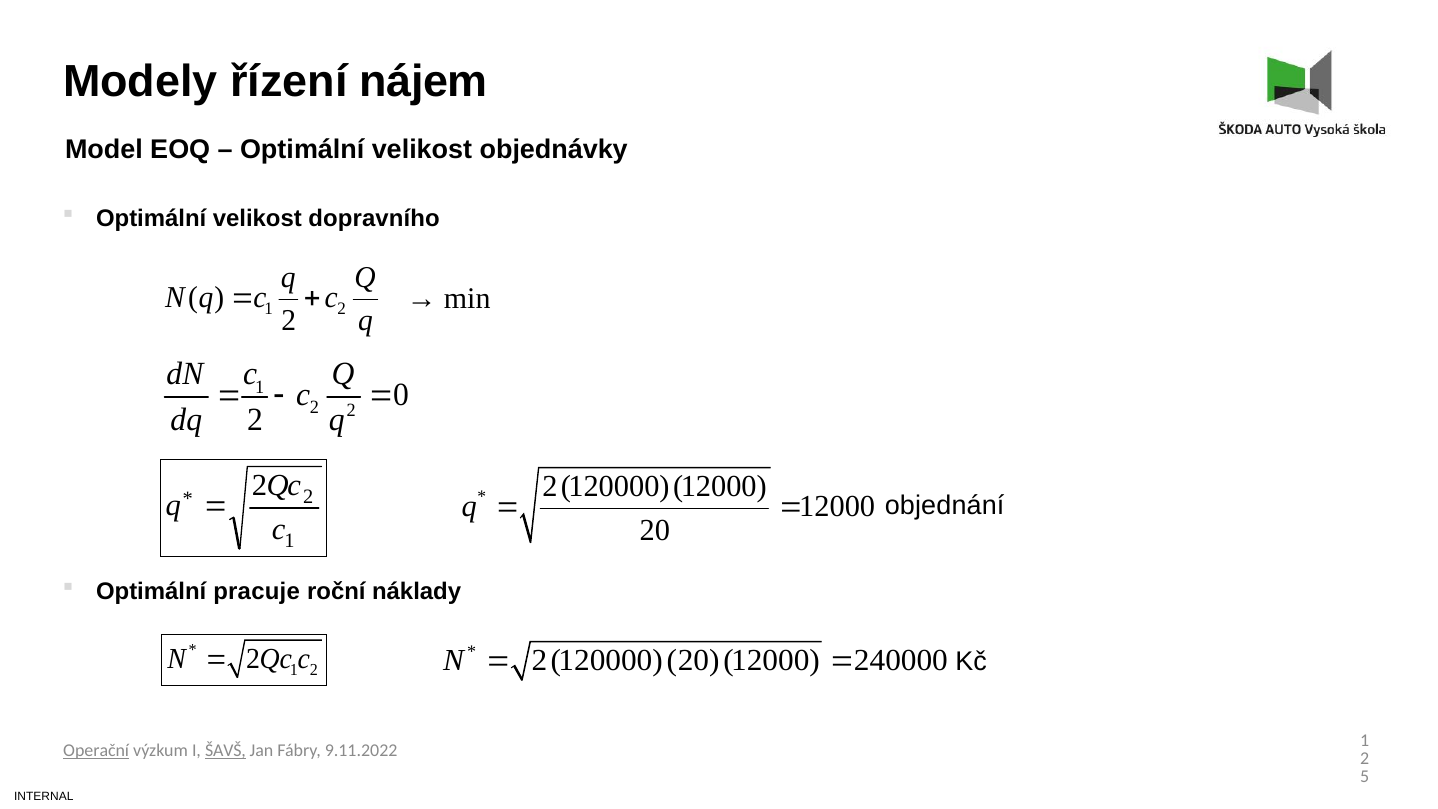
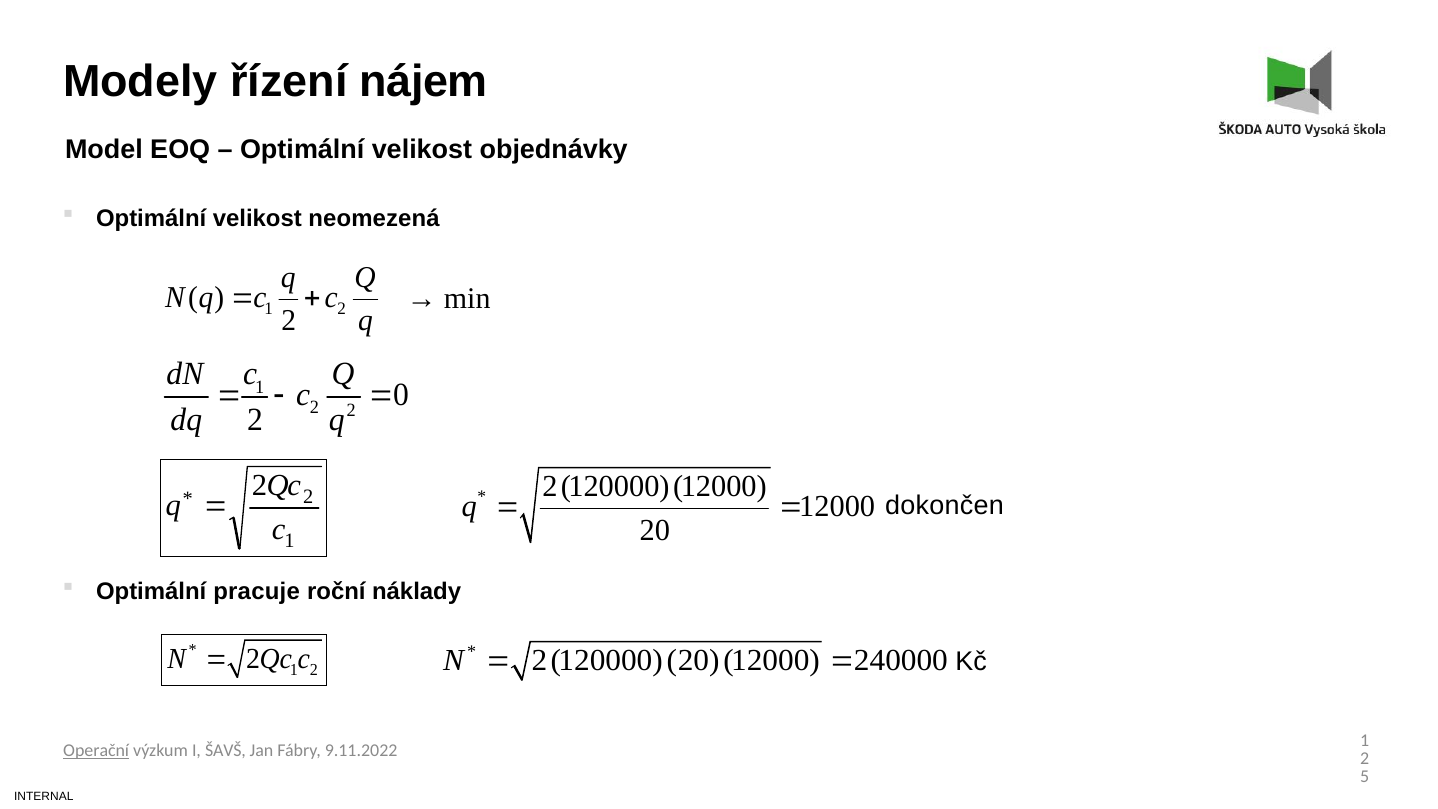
dopravního: dopravního -> neomezená
objednání: objednání -> dokončen
ŠAVŠ underline: present -> none
